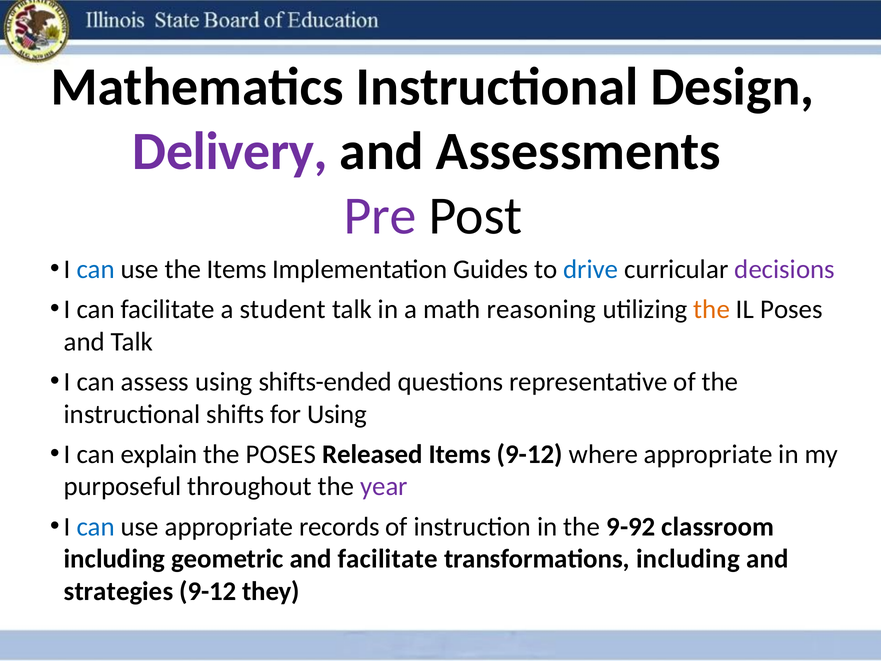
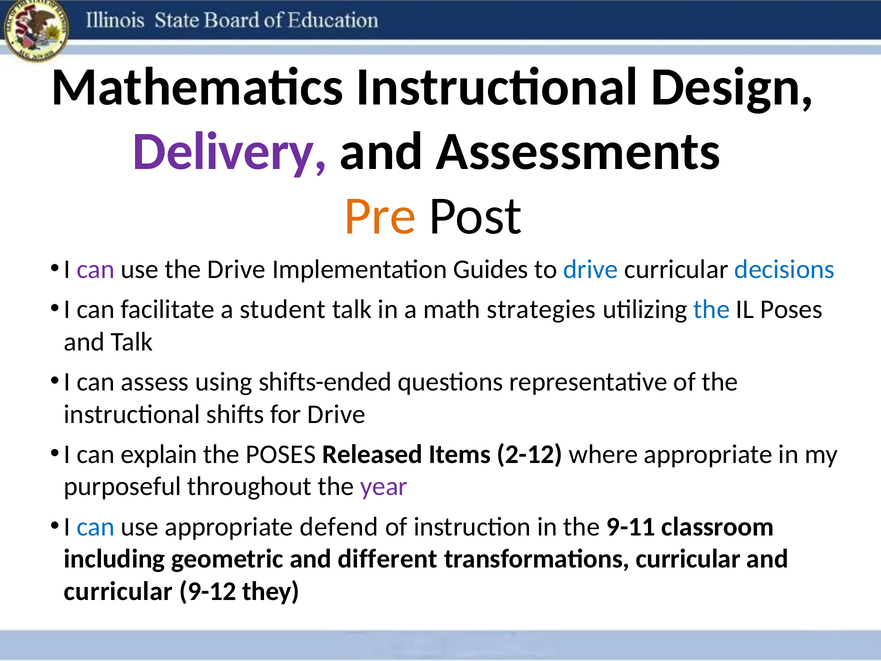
Pre colour: purple -> orange
can at (96, 269) colour: blue -> purple
the Items: Items -> Drive
decisions colour: purple -> blue
reasoning: reasoning -> strategies
the at (712, 309) colour: orange -> blue
for Using: Using -> Drive
Items 9-12: 9-12 -> 2-12
records: records -> defend
9-92: 9-92 -> 9-11
and facilitate: facilitate -> different
transformations including: including -> curricular
strategies at (119, 591): strategies -> curricular
